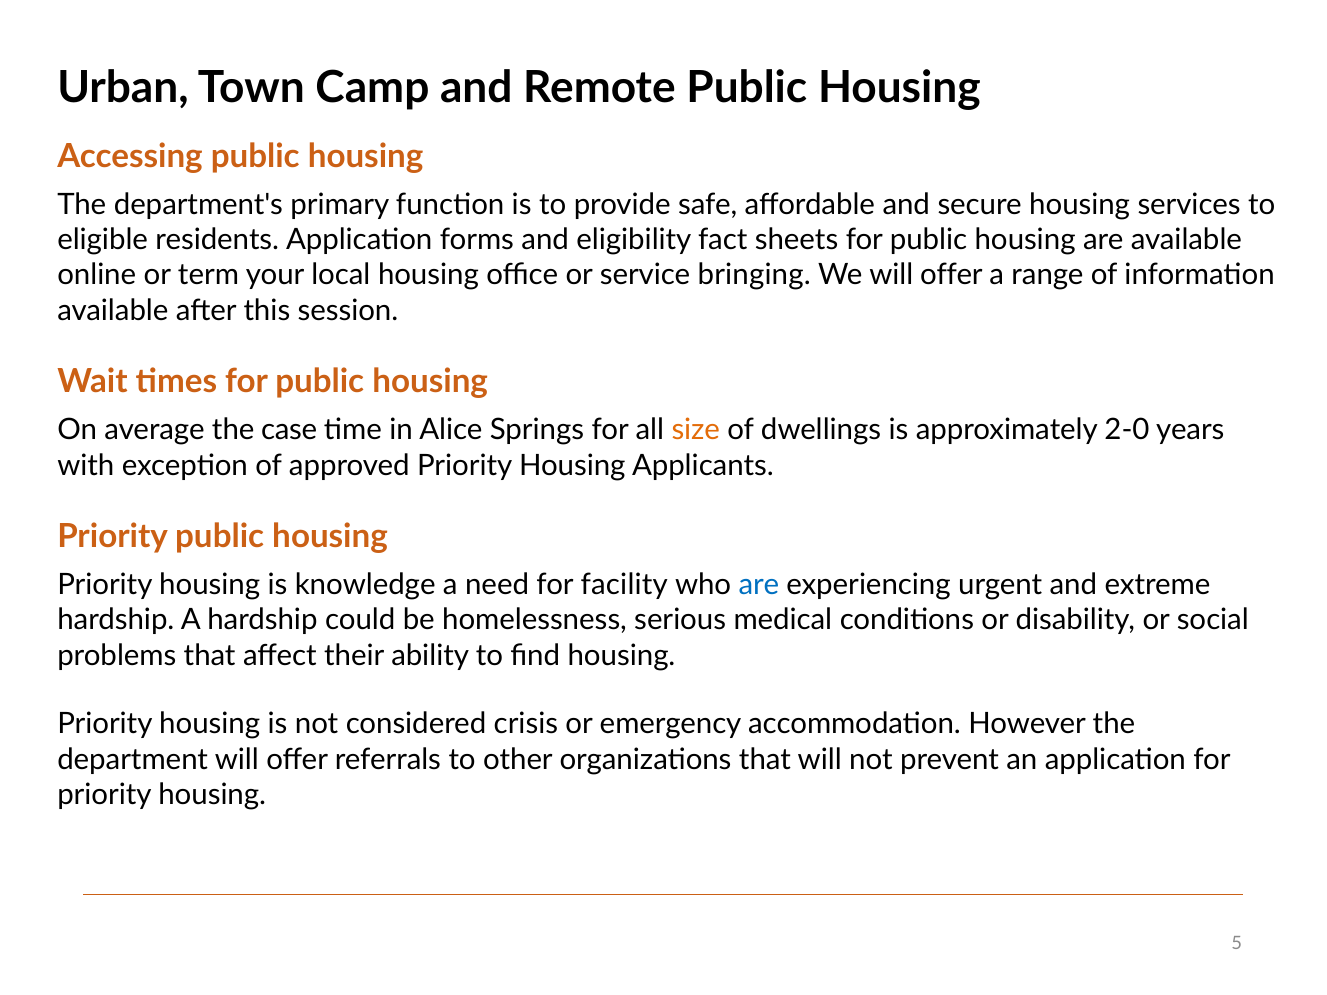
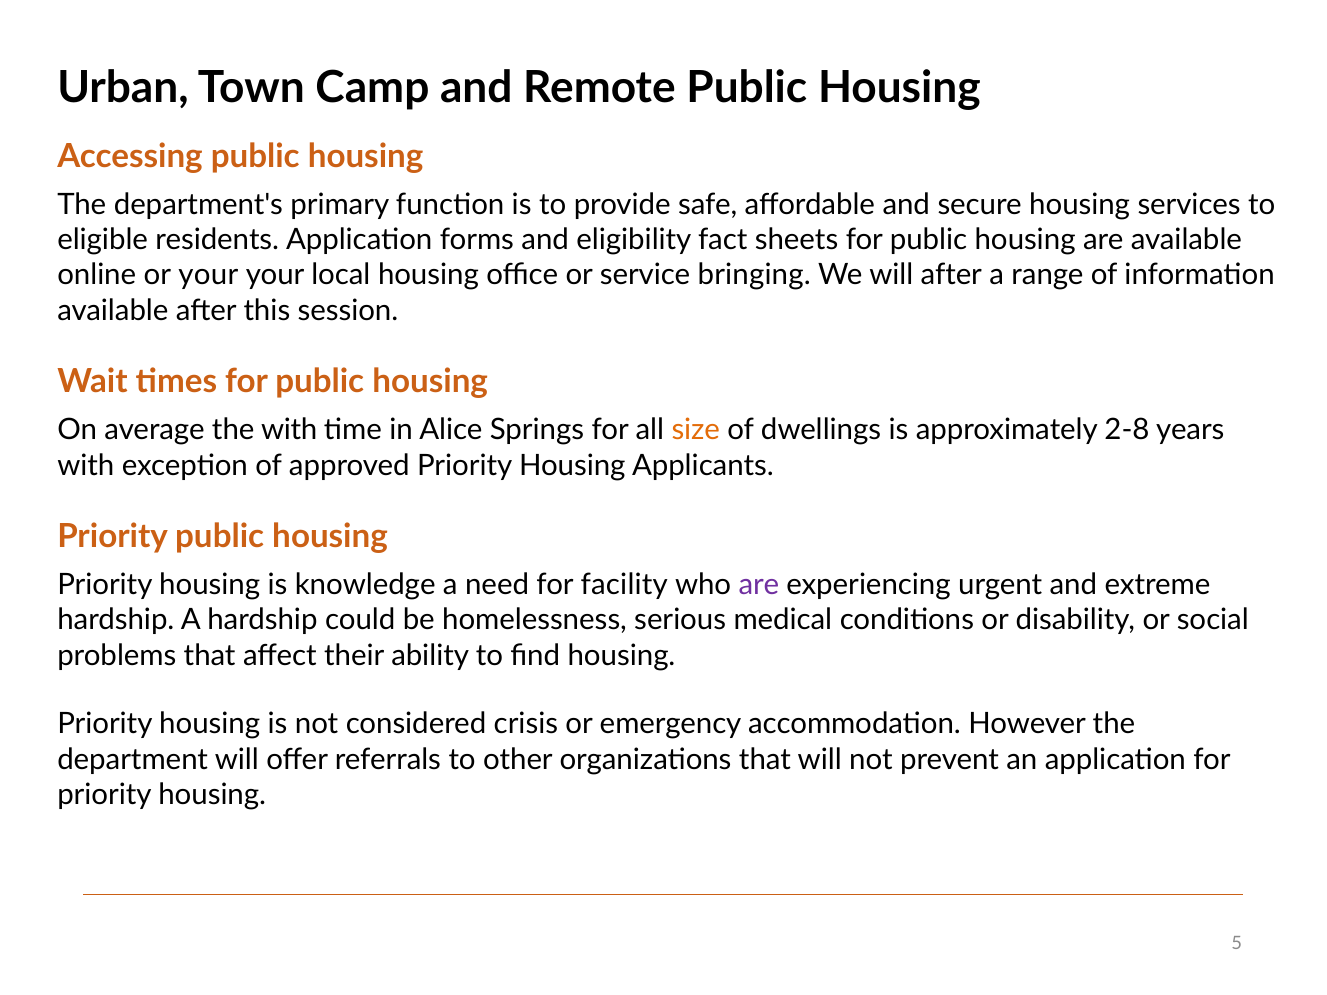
or term: term -> your
We will offer: offer -> after
the case: case -> with
2-0: 2-0 -> 2-8
are at (759, 585) colour: blue -> purple
